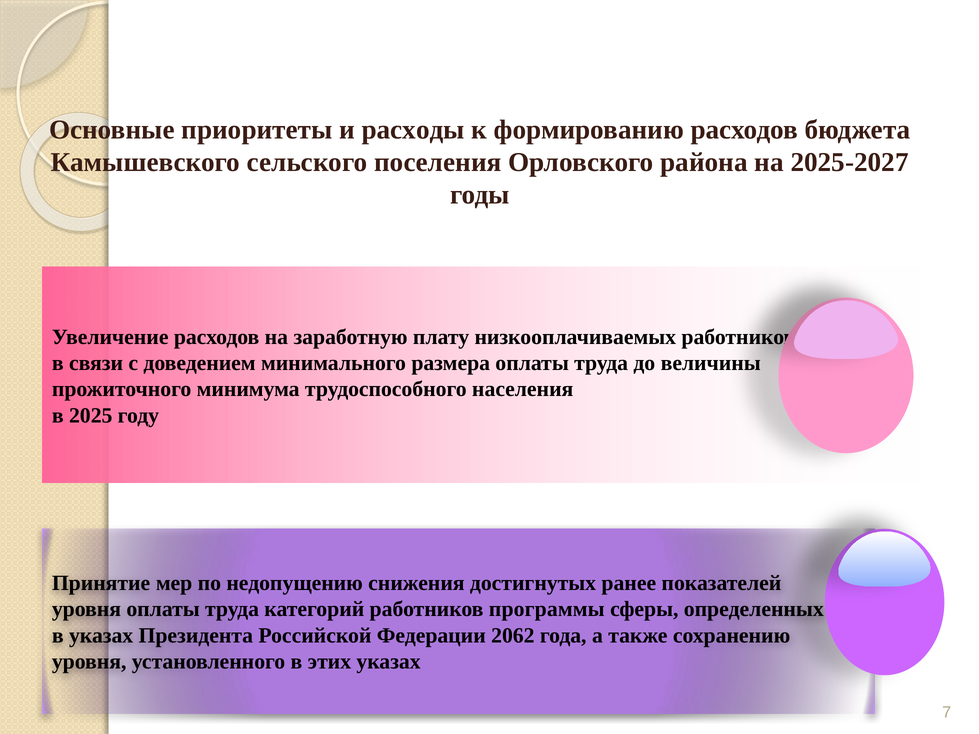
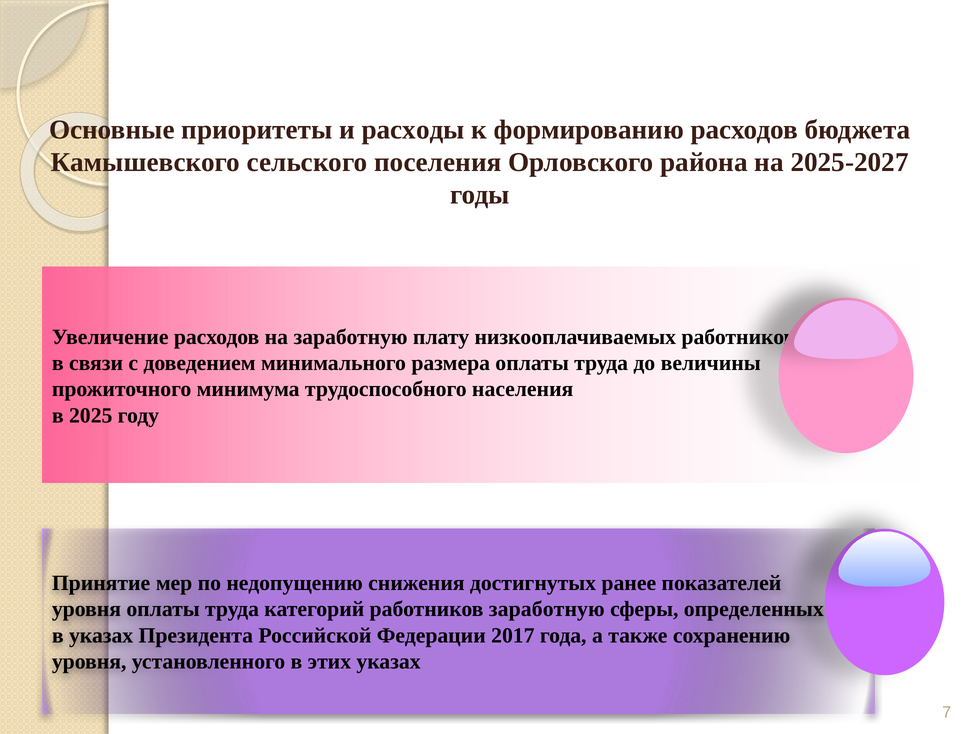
работников программы: программы -> заработную
2062: 2062 -> 2017
